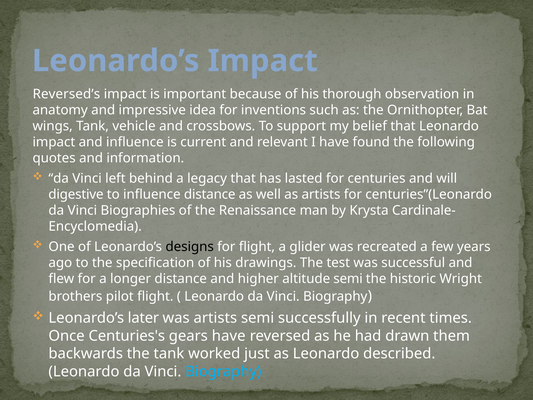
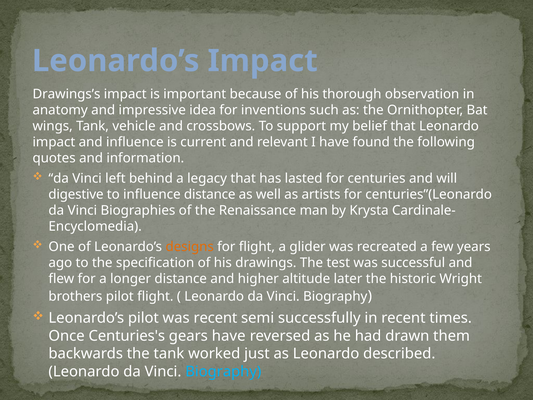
Reversed’s: Reversed’s -> Drawings’s
designs colour: black -> orange
altitude semi: semi -> later
Leonardo’s later: later -> pilot
was artists: artists -> recent
